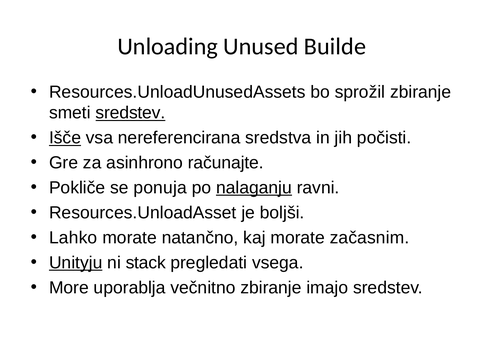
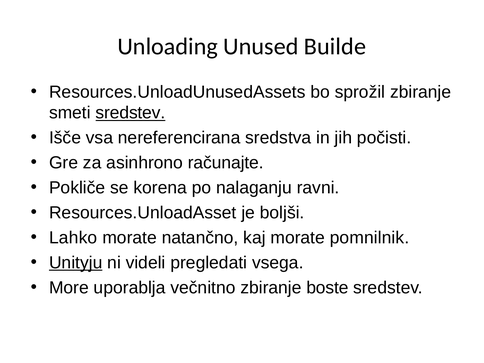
Išče underline: present -> none
ponuja: ponuja -> korena
nalaganju underline: present -> none
začasnim: začasnim -> pomnilnik
stack: stack -> videli
imajo: imajo -> boste
